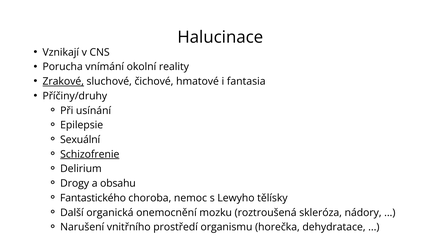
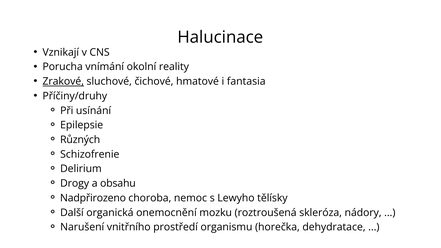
Sexuální: Sexuální -> Různých
Schizofrenie underline: present -> none
Fantastického: Fantastického -> Nadpřirozeno
